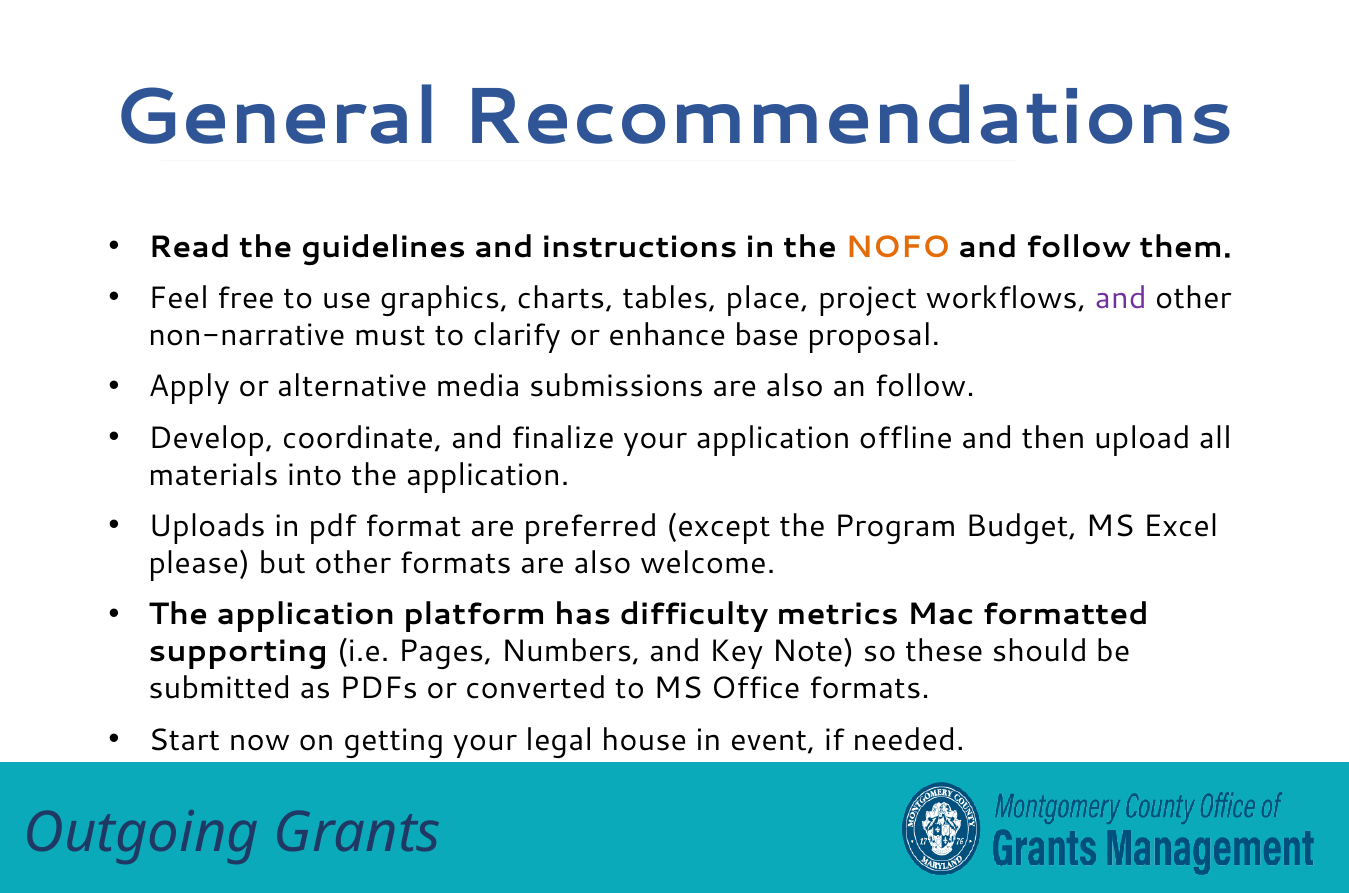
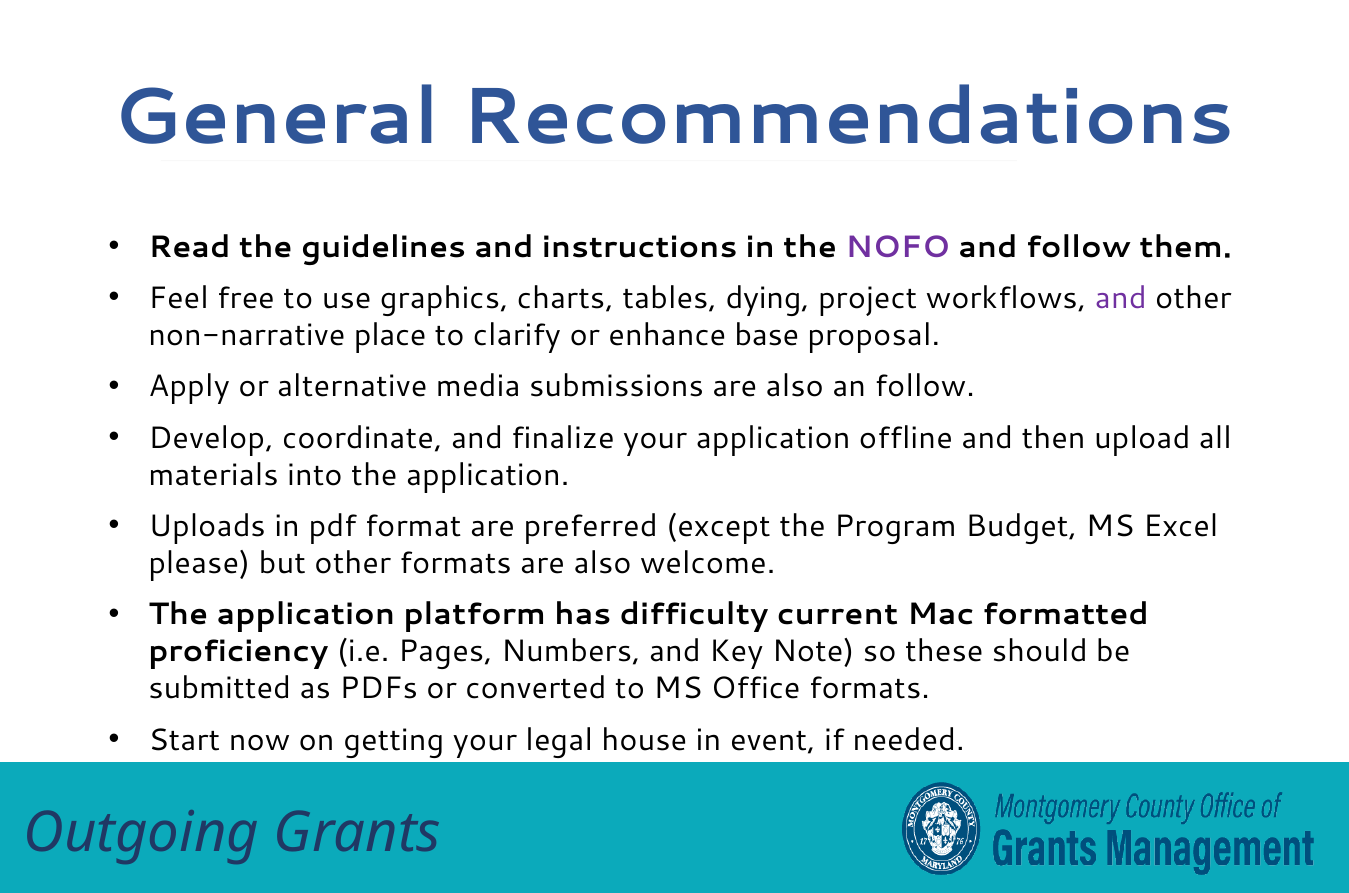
NOFO colour: orange -> purple
place: place -> dying
must: must -> place
metrics: metrics -> current
supporting: supporting -> proficiency
